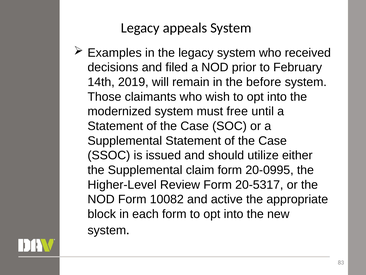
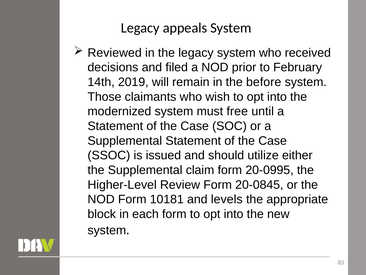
Examples: Examples -> Reviewed
20-5317: 20-5317 -> 20-0845
10082: 10082 -> 10181
active: active -> levels
